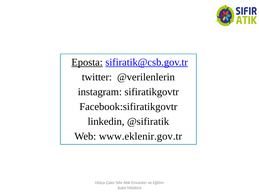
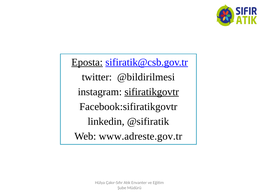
@verilenlerin: @verilenlerin -> @bildirilmesi
sifiratikgovtr underline: none -> present
www.eklenir.gov.tr: www.eklenir.gov.tr -> www.adreste.gov.tr
